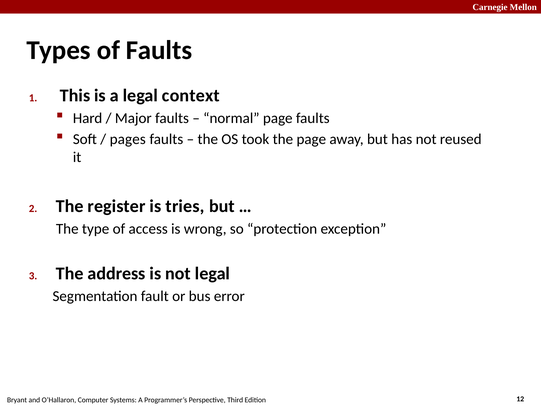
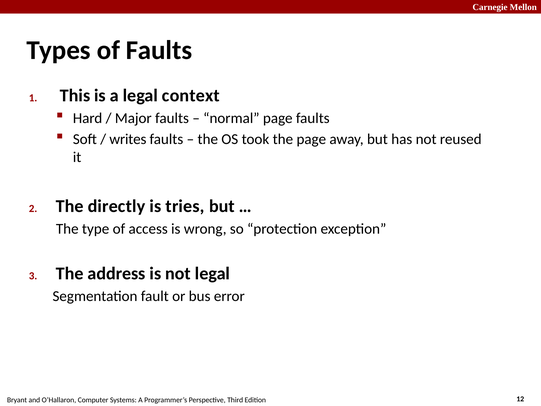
pages: pages -> writes
register: register -> directly
